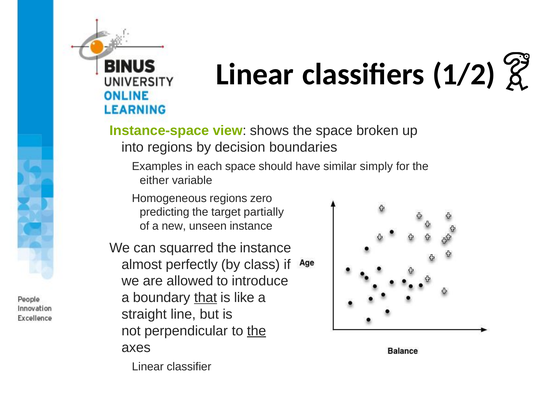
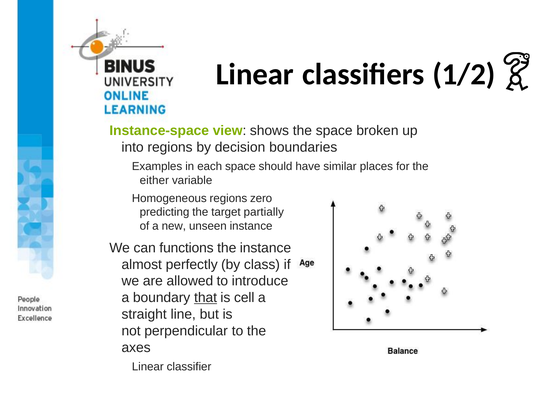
simply: simply -> places
squarred: squarred -> functions
like: like -> cell
the at (257, 331) underline: present -> none
